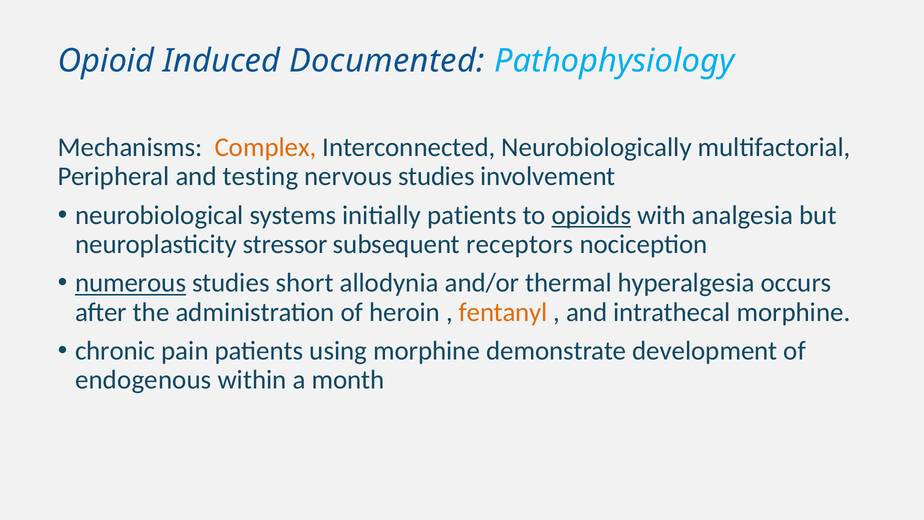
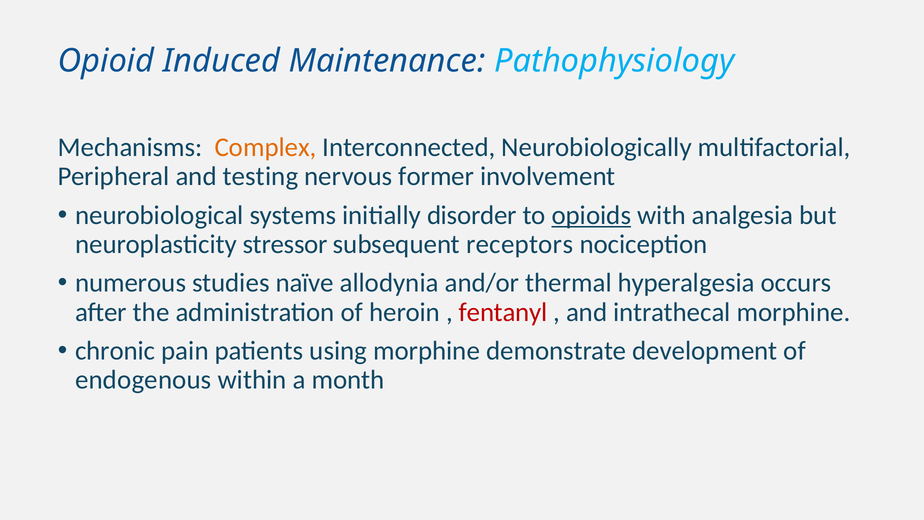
Documented: Documented -> Maintenance
nervous studies: studies -> former
initially patients: patients -> disorder
numerous underline: present -> none
short: short -> naïve
fentanyl colour: orange -> red
